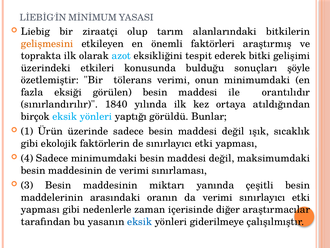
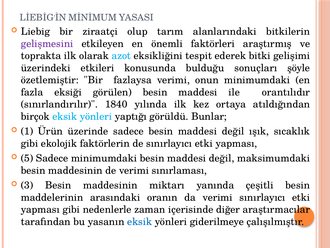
gelişmesini colour: orange -> purple
tölerans: tölerans -> fazlaysa
4: 4 -> 5
